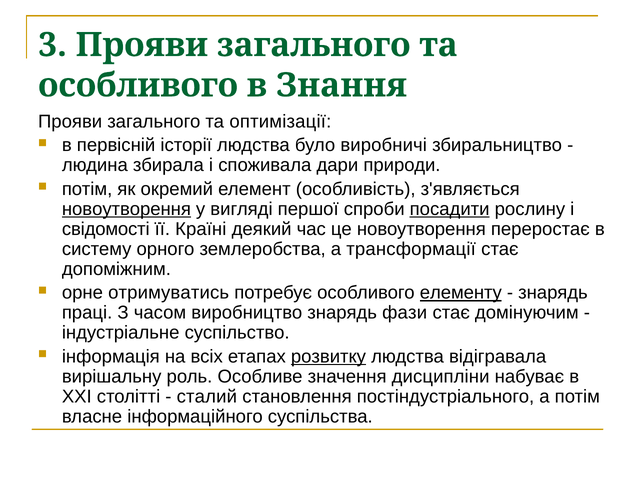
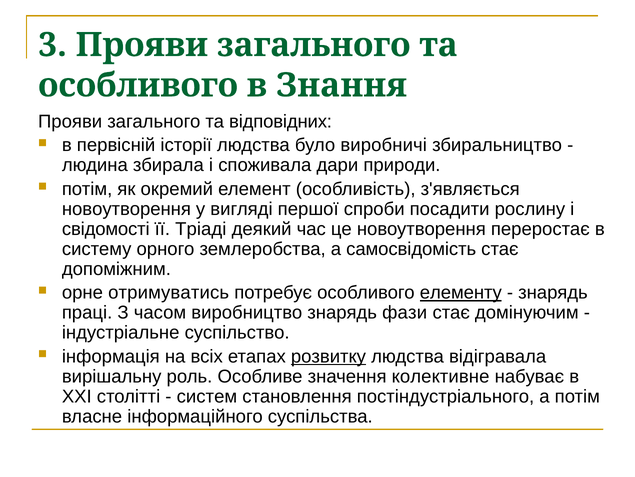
оптимізації: оптимізації -> відповідних
новоутворення at (126, 209) underline: present -> none
посадити underline: present -> none
Країні: Країні -> Тріаді
трансформації: трансформації -> самосвідомість
дисципліни: дисципліни -> колективне
сталий: сталий -> систем
